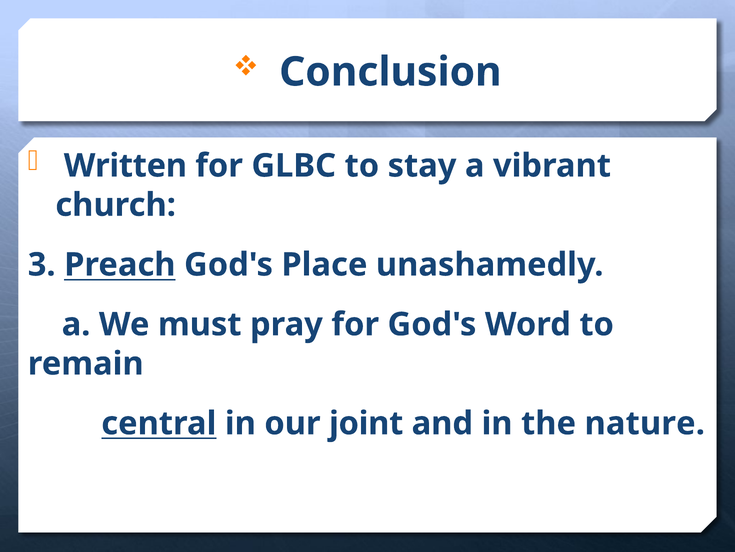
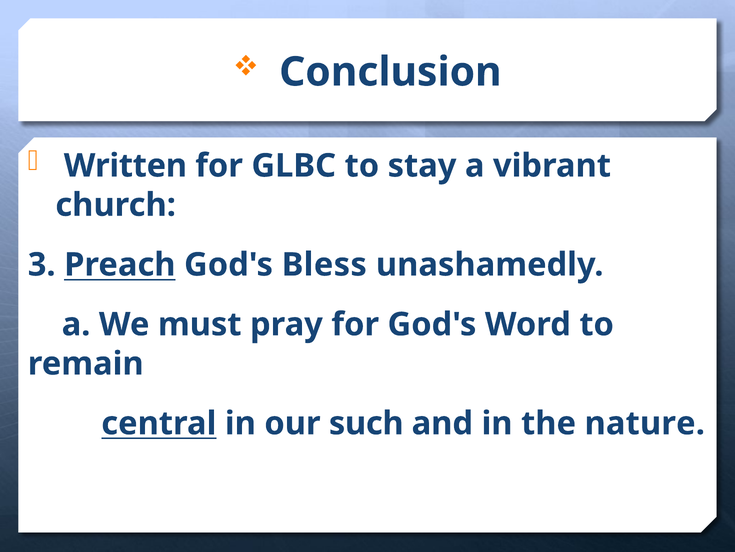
Place: Place -> Bless
joint: joint -> such
